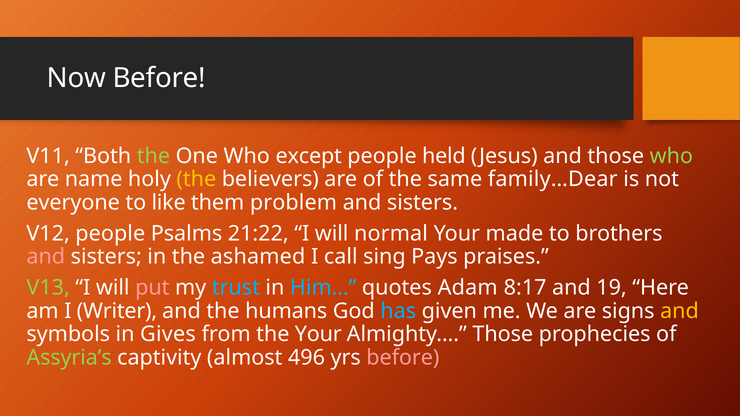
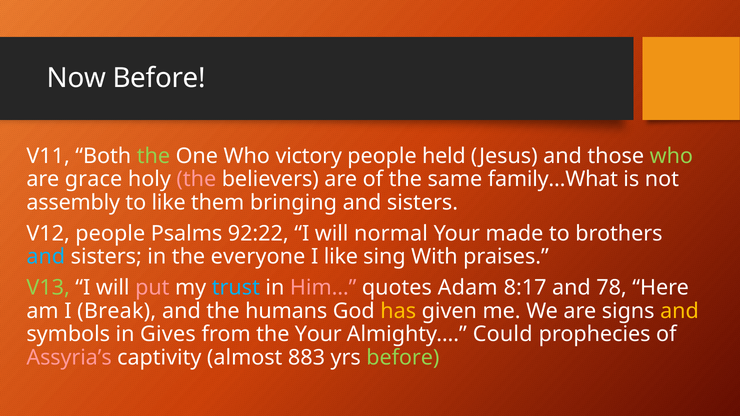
except: except -> victory
name: name -> grace
the at (196, 179) colour: yellow -> pink
family…Dear: family…Dear -> family…What
everyone: everyone -> assembly
problem: problem -> bringing
21:22: 21:22 -> 92:22
and at (46, 257) colour: pink -> light blue
ashamed: ashamed -> everyone
I call: call -> like
Pays: Pays -> With
Him… colour: light blue -> pink
19: 19 -> 78
Writer: Writer -> Break
has colour: light blue -> yellow
Almighty… Those: Those -> Could
Assyria’s colour: light green -> pink
496: 496 -> 883
before at (403, 358) colour: pink -> light green
